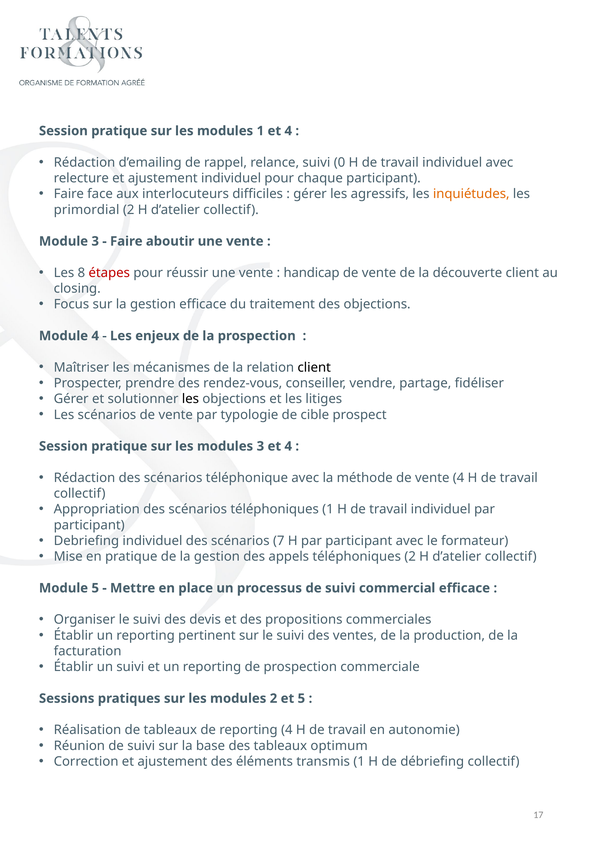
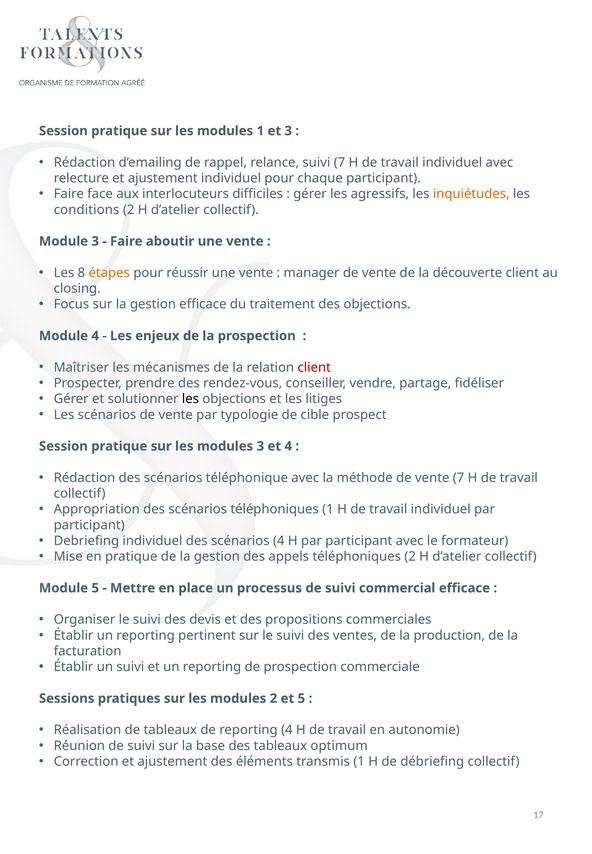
1 et 4: 4 -> 3
suivi 0: 0 -> 7
primordial: primordial -> conditions
étapes colour: red -> orange
handicap: handicap -> manager
client at (314, 368) colour: black -> red
vente 4: 4 -> 7
scénarios 7: 7 -> 4
